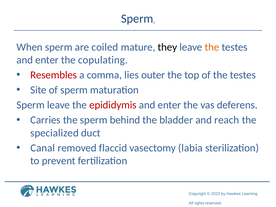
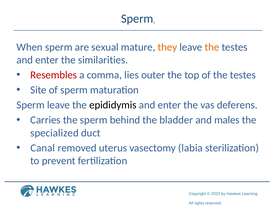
coiled: coiled -> sexual
they colour: black -> orange
copulating: copulating -> similarities
epididymis colour: red -> black
reach: reach -> males
flaccid: flaccid -> uterus
